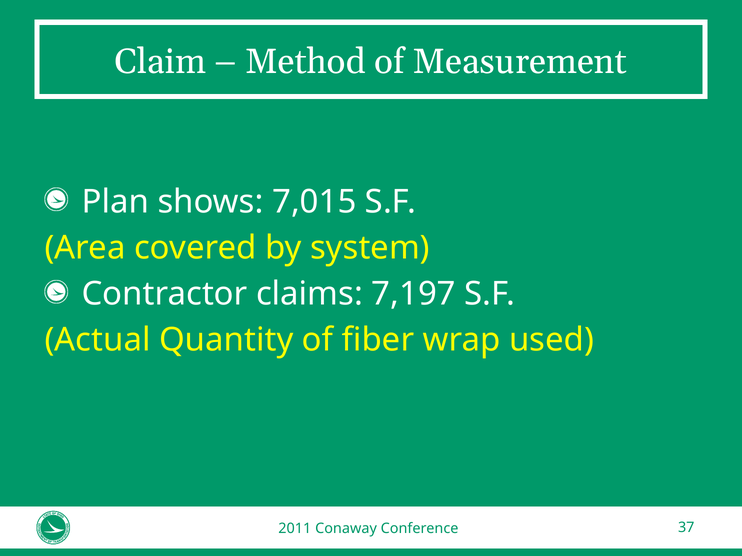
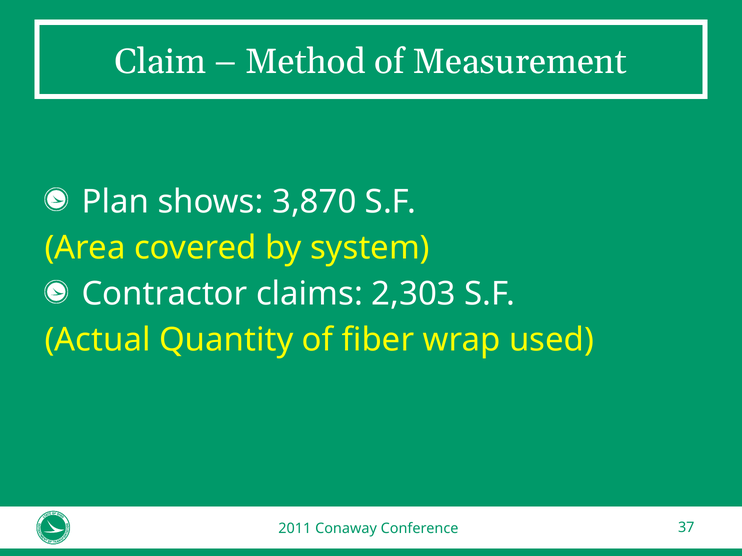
7,015: 7,015 -> 3,870
7,197: 7,197 -> 2,303
